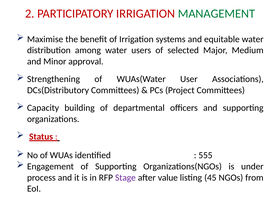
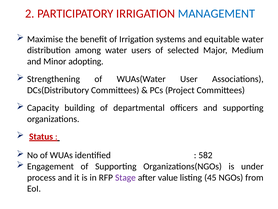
MANAGEMENT colour: green -> blue
approval: approval -> adopting
555: 555 -> 582
